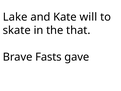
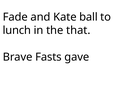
Lake: Lake -> Fade
will: will -> ball
skate: skate -> lunch
